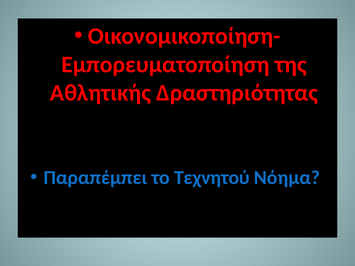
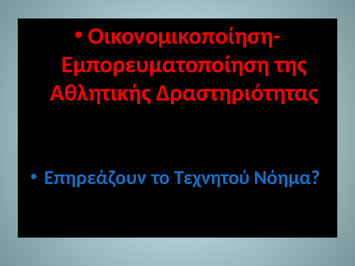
Παραπέμπει: Παραπέμπει -> Επηρεάζουν
